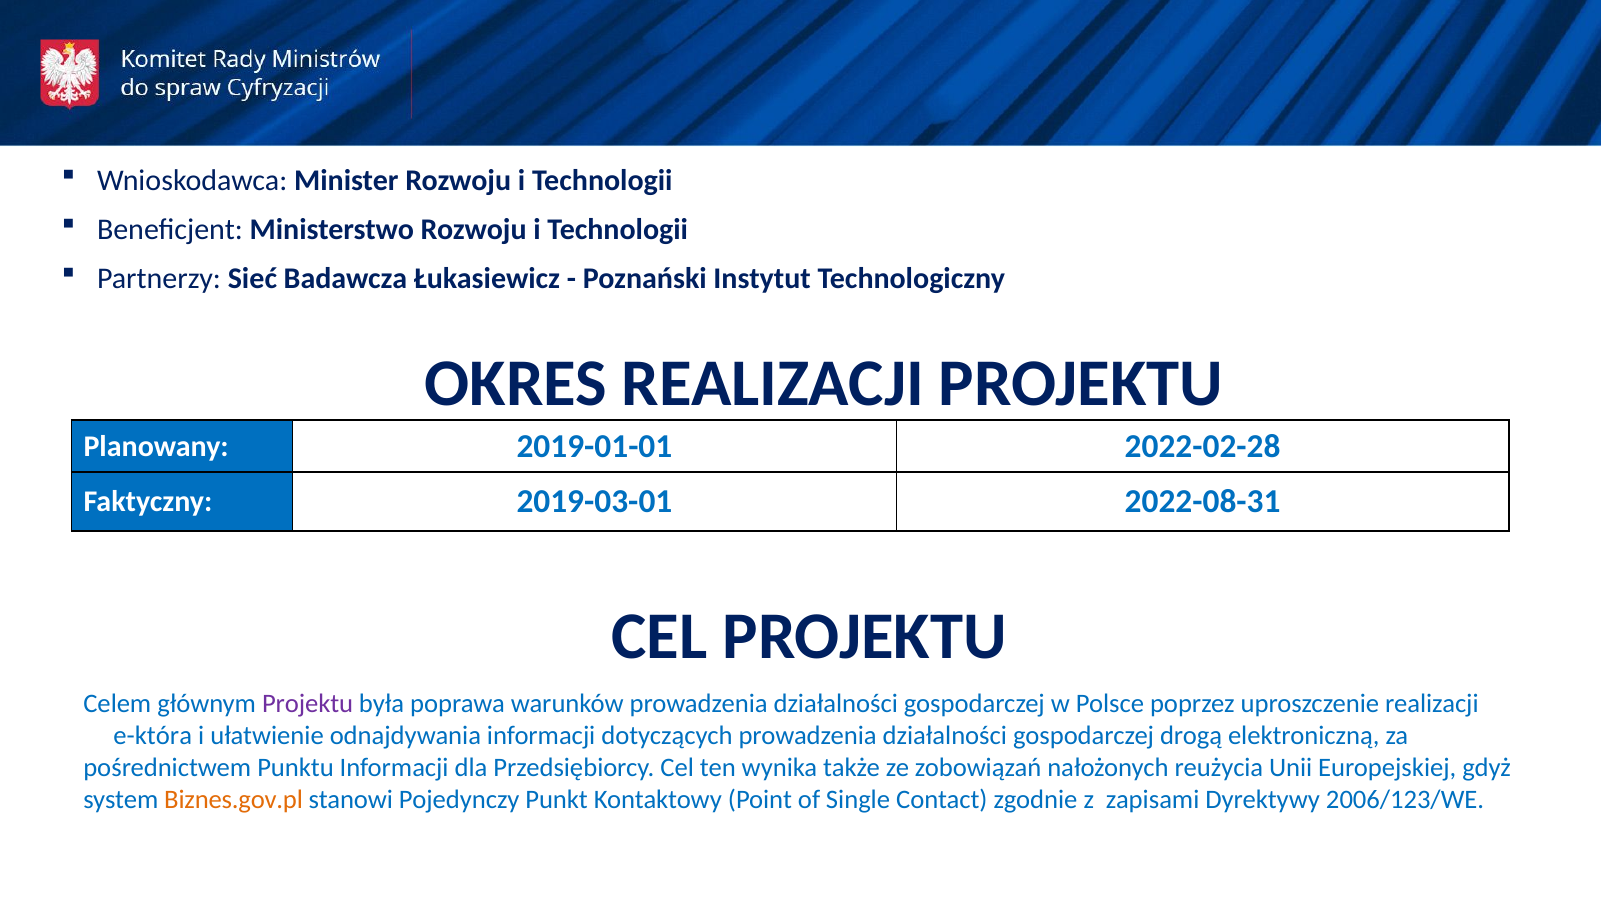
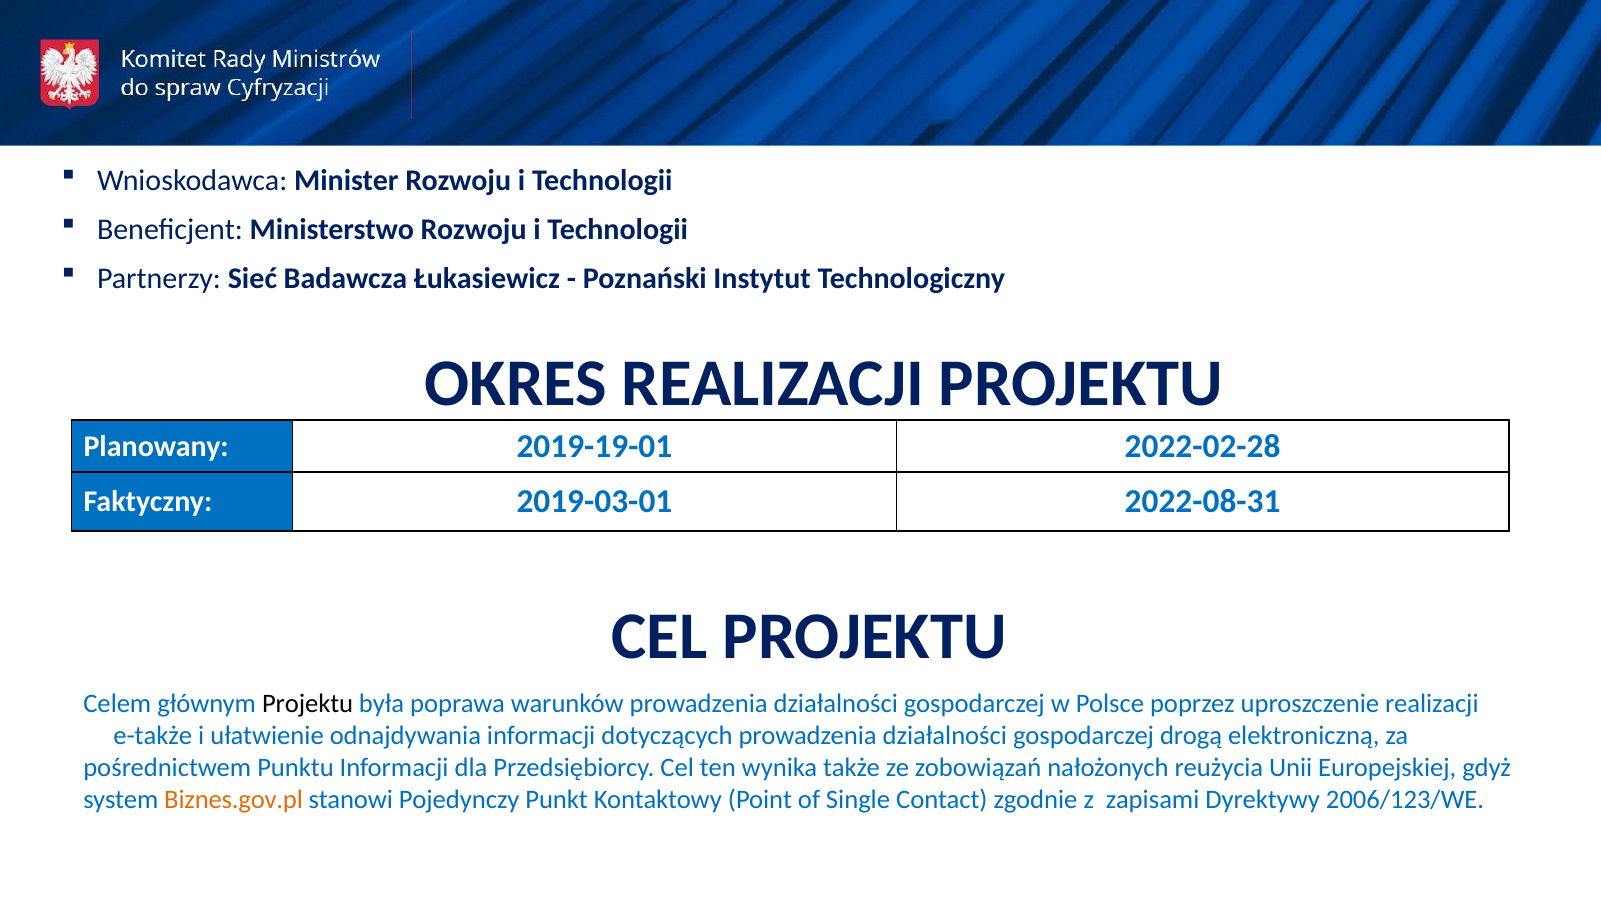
2019-01-01: 2019-01-01 -> 2019-19-01
Projektu at (308, 704) colour: purple -> black
e-która: e-która -> e-także
